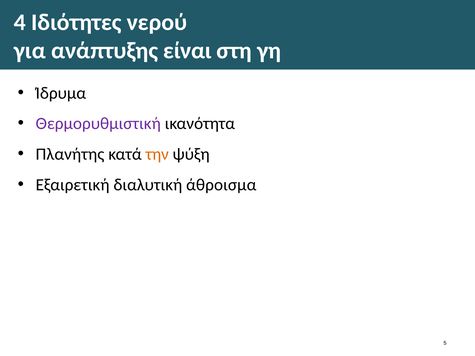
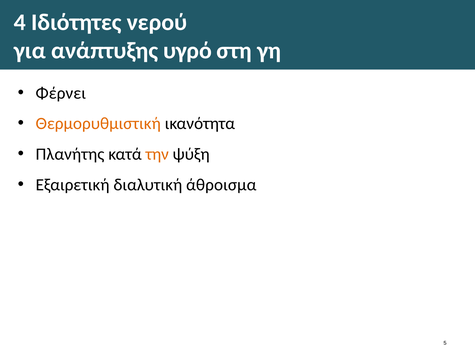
είναι: είναι -> υγρό
Ίδρυμα: Ίδρυμα -> Φέρνει
Θερμορυθμιστική colour: purple -> orange
